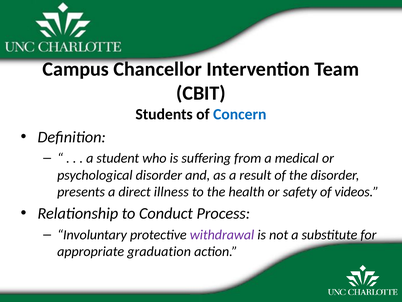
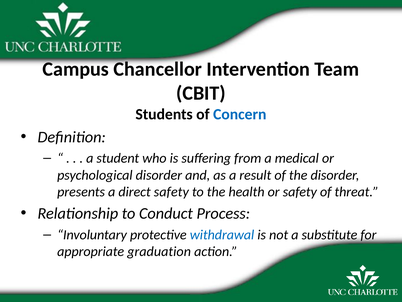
direct illness: illness -> safety
videos: videos -> threat
withdrawal colour: purple -> blue
